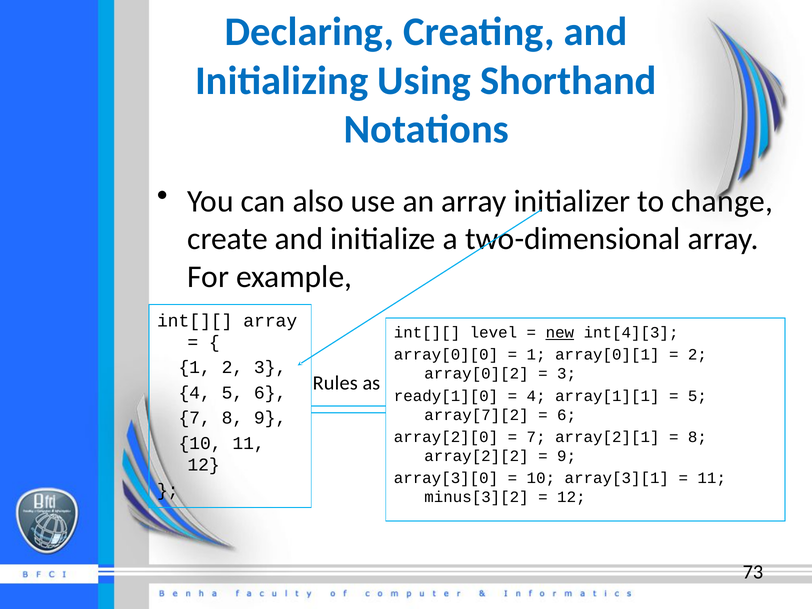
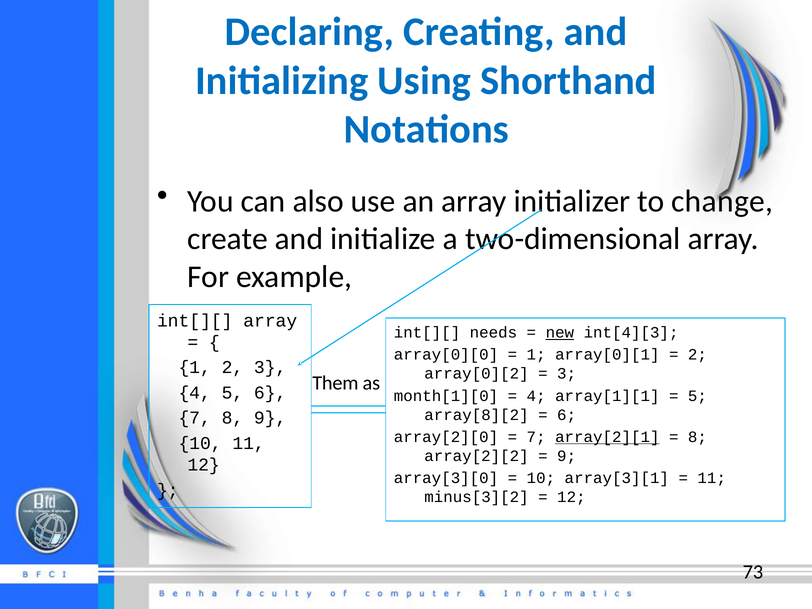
level: level -> needs
Rules: Rules -> Them
ready[1][0: ready[1][0 -> month[1][0
array[7][2: array[7][2 -> array[8][2
array[2][1 underline: none -> present
